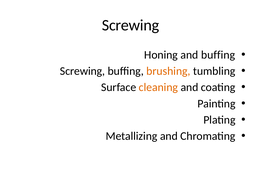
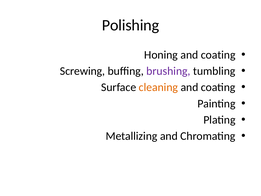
Screwing at (131, 25): Screwing -> Polishing
Honing and buffing: buffing -> coating
brushing colour: orange -> purple
